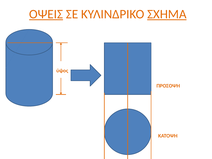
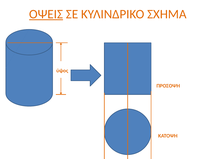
ΣΧΗΜΑ underline: present -> none
